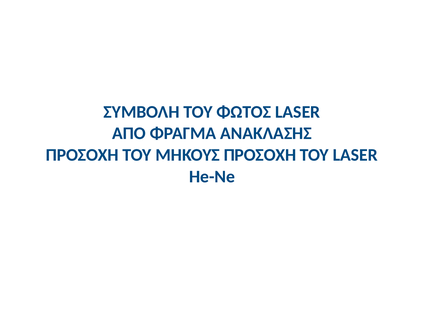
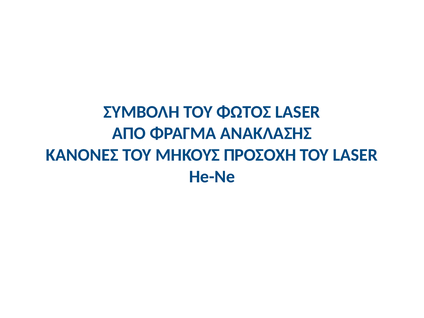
ΠΡΟΣΟΧΗ at (82, 155): ΠΡΟΣΟΧΗ -> ΚΑΝΟΝΕΣ
